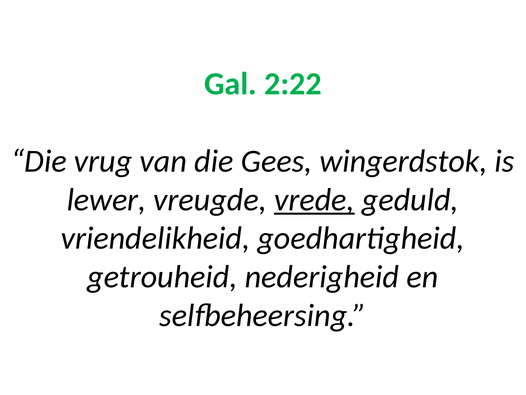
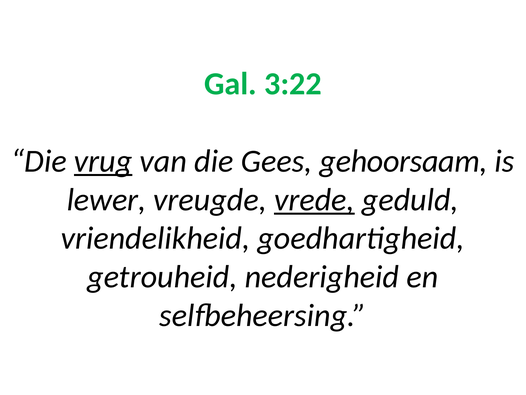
2:22: 2:22 -> 3:22
vrug underline: none -> present
wingerdstok: wingerdstok -> gehoorsaam
